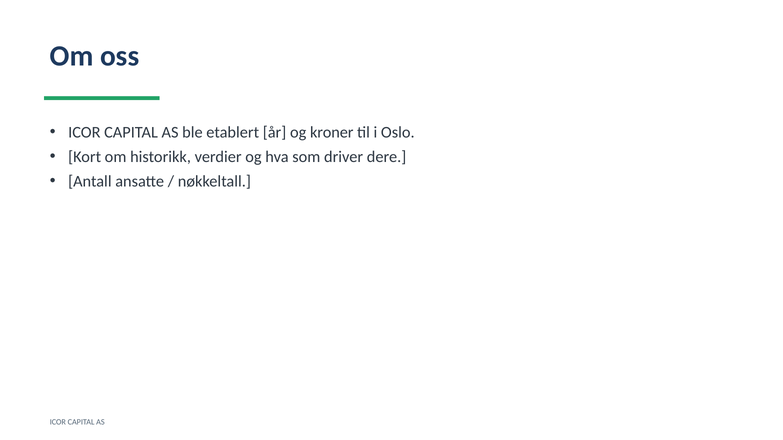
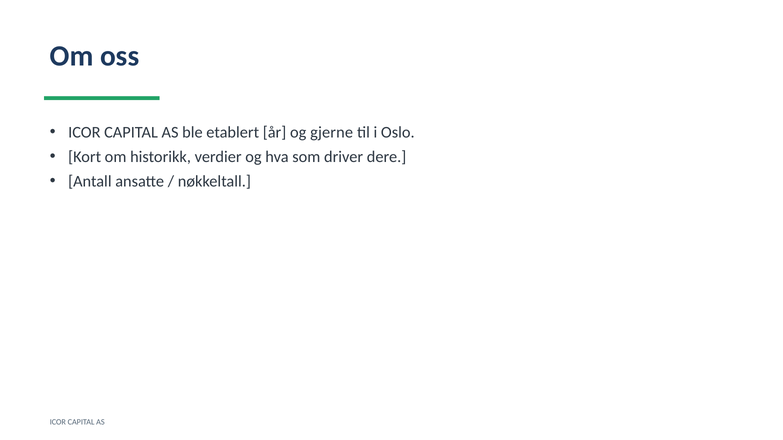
kroner: kroner -> gjerne
